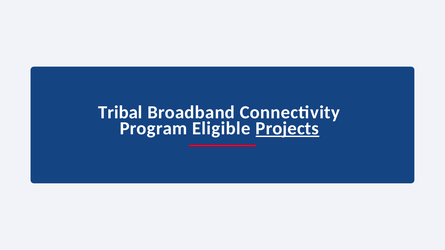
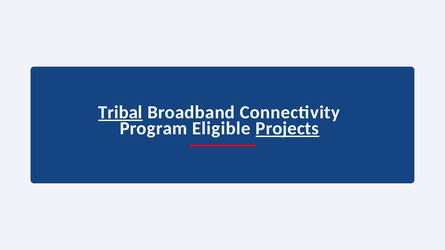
Tribal underline: none -> present
